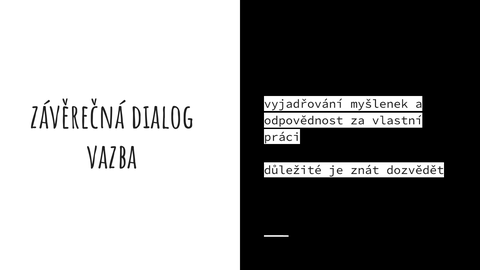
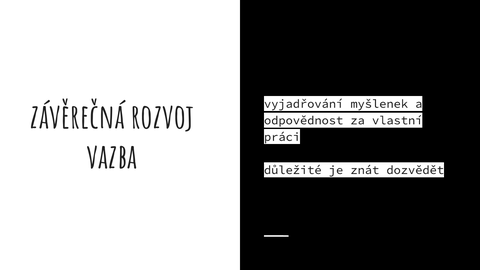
dialog: dialog -> rozvoj
